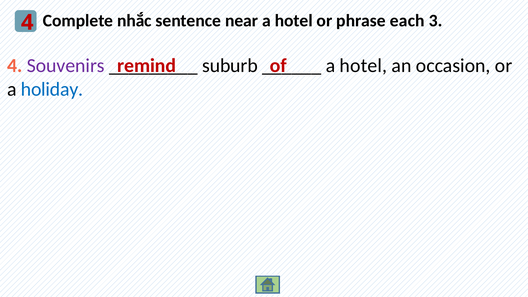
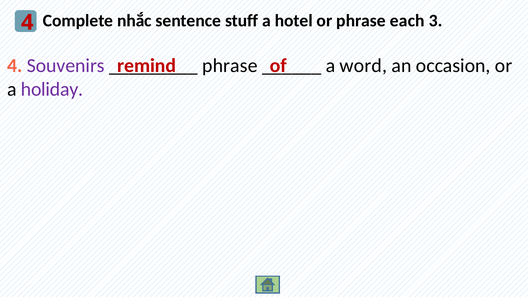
near: near -> stuff
suburb at (230, 66): suburb -> phrase
hotel at (363, 66): hotel -> word
holiday colour: blue -> purple
